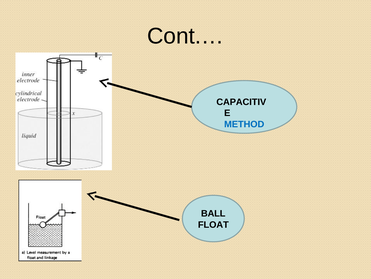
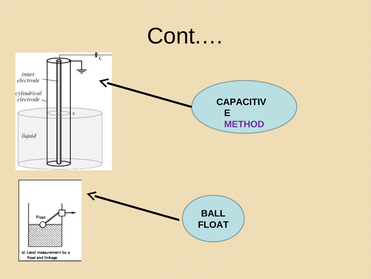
METHOD colour: blue -> purple
